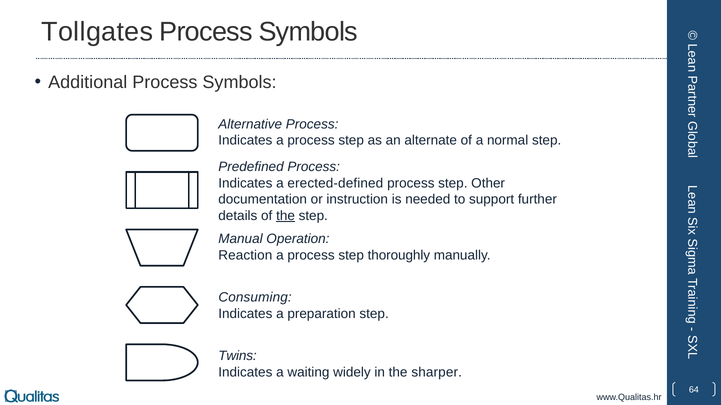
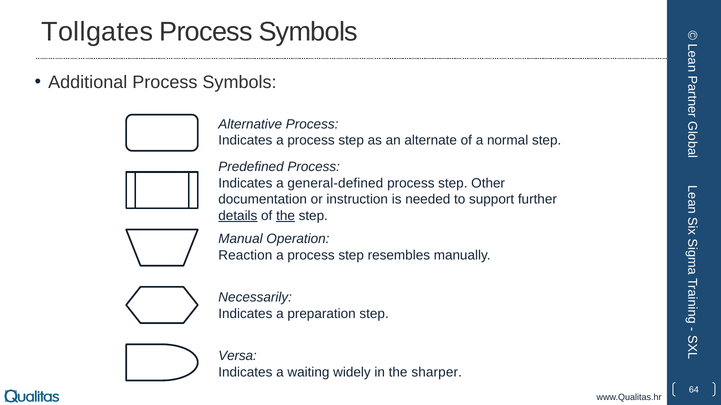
erected-defined: erected-defined -> general-defined
details underline: none -> present
thoroughly: thoroughly -> resembles
Consuming: Consuming -> Necessarily
Twins: Twins -> Versa
